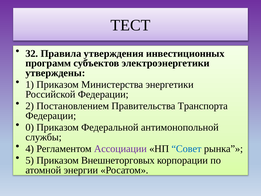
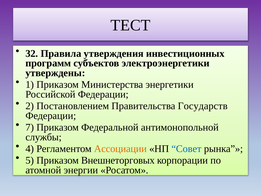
Транспорта: Транспорта -> Государств
0: 0 -> 7
Ассоциации colour: purple -> orange
